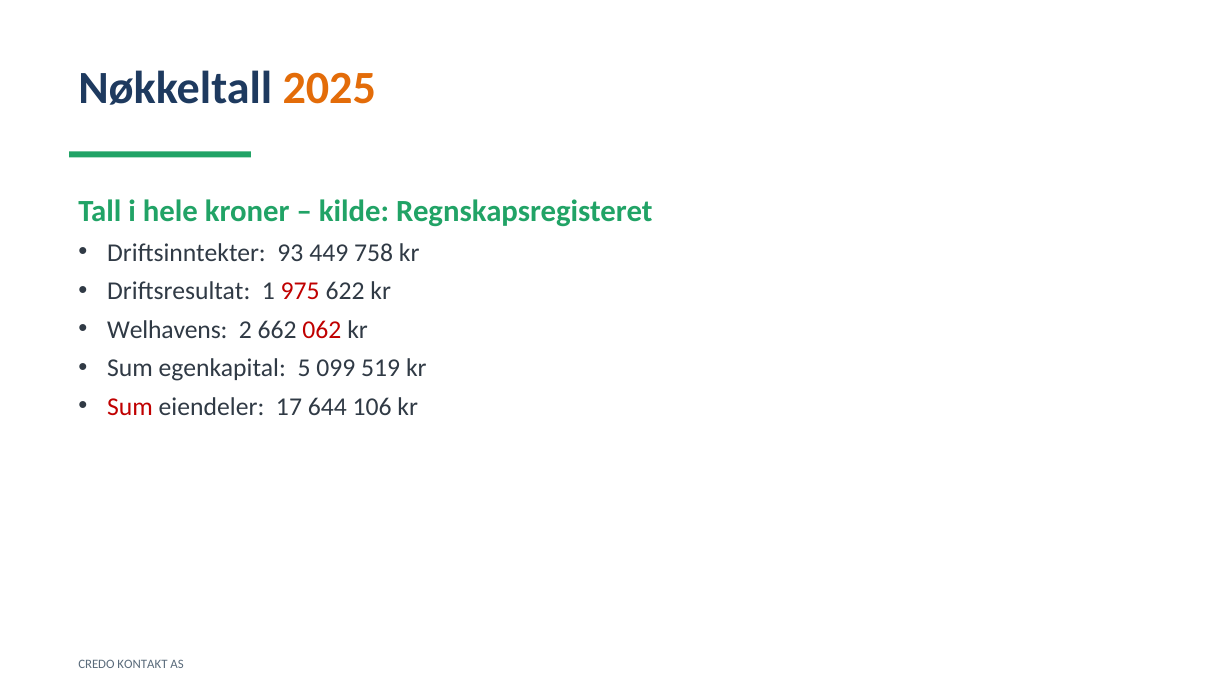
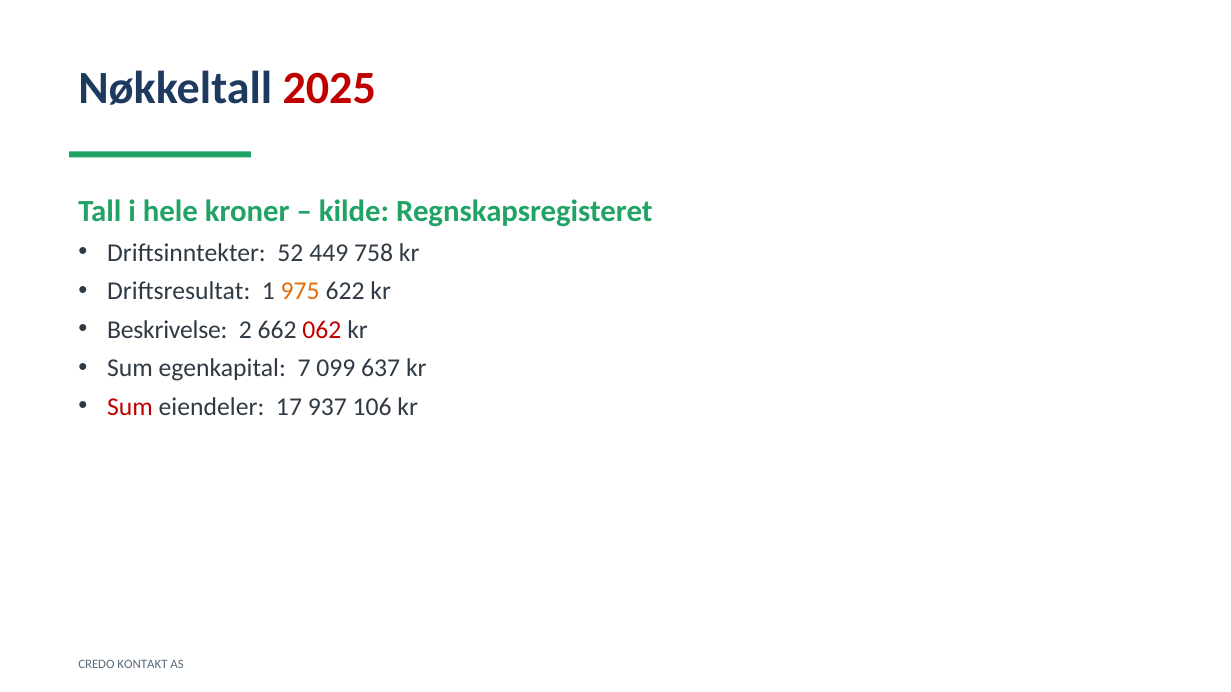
2025 colour: orange -> red
93: 93 -> 52
975 colour: red -> orange
Welhavens: Welhavens -> Beskrivelse
5: 5 -> 7
519: 519 -> 637
644: 644 -> 937
